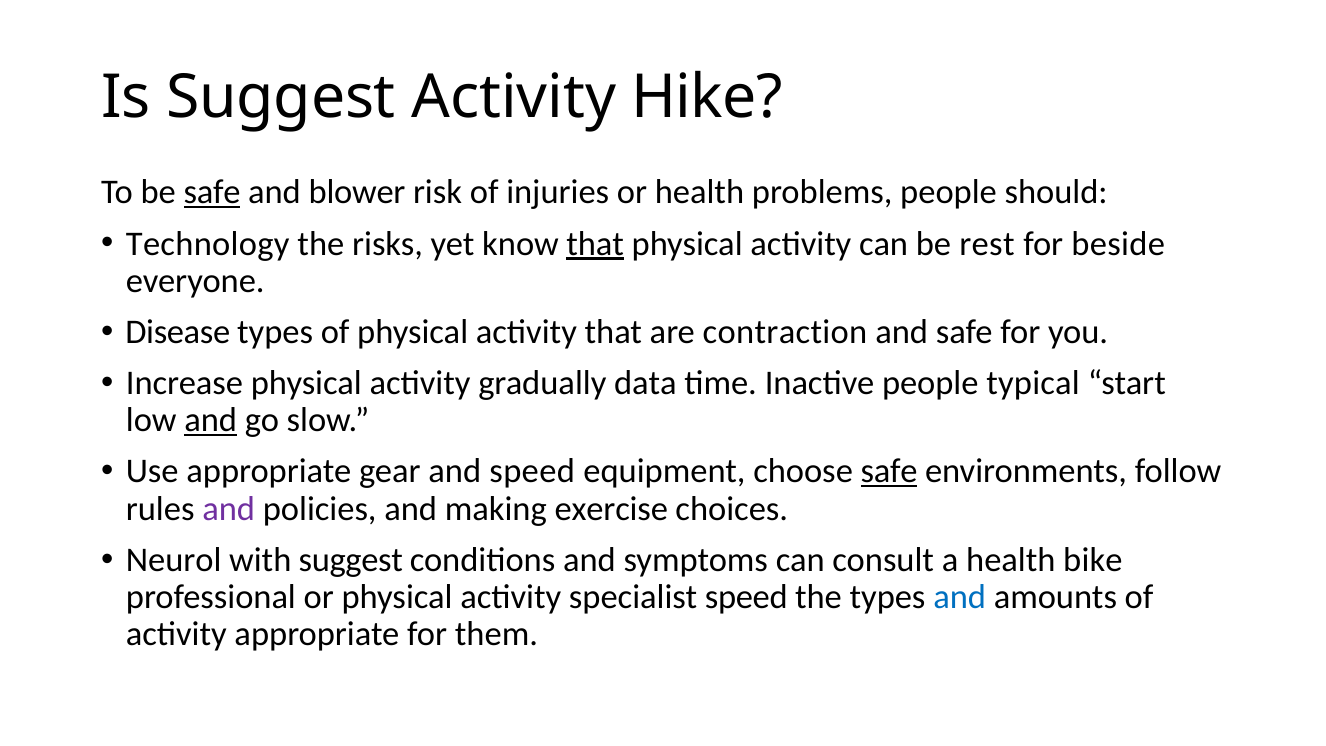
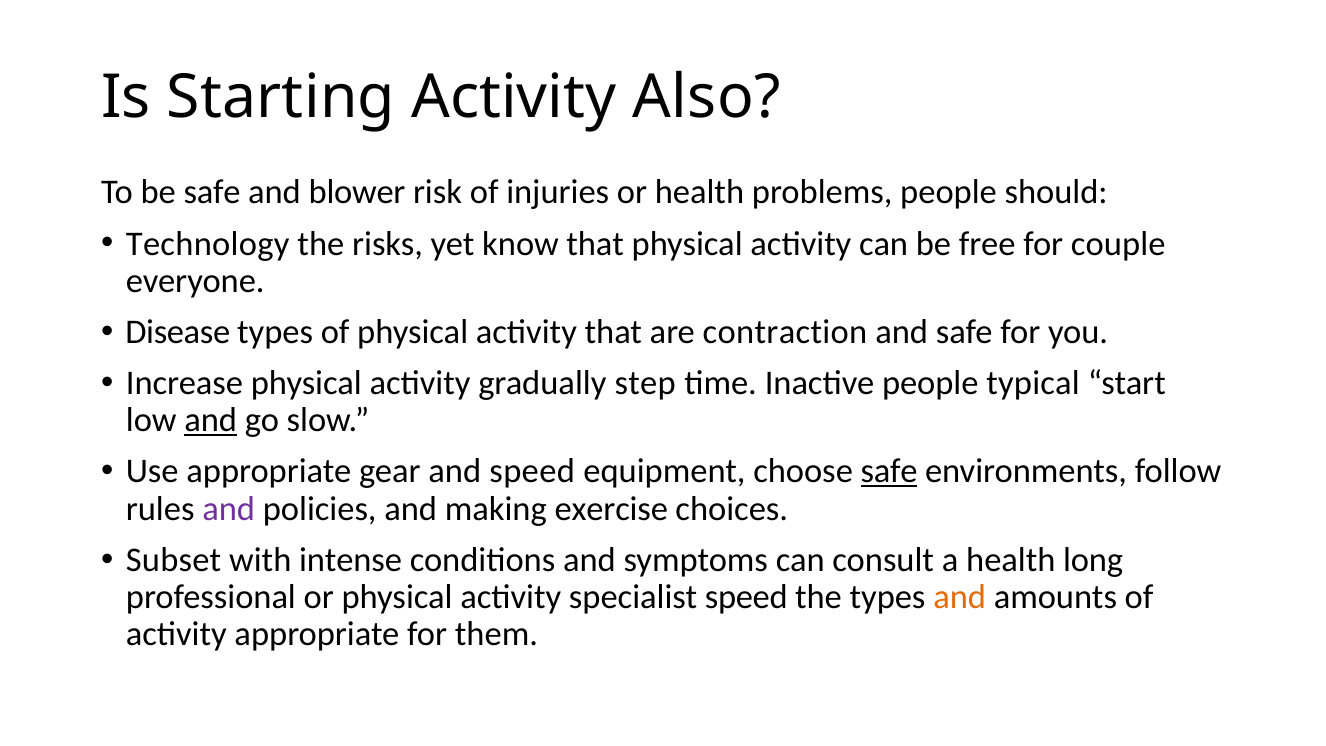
Is Suggest: Suggest -> Starting
Hike: Hike -> Also
safe at (212, 192) underline: present -> none
that at (595, 244) underline: present -> none
rest: rest -> free
beside: beside -> couple
data: data -> step
Neurol: Neurol -> Subset
with suggest: suggest -> intense
bike: bike -> long
and at (960, 597) colour: blue -> orange
